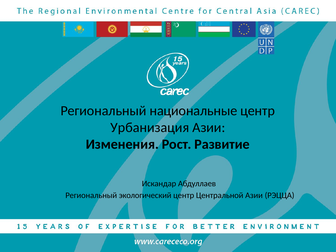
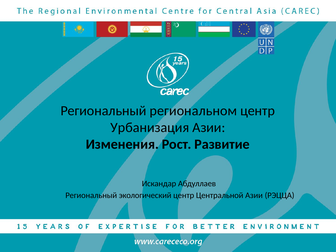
национальные: национальные -> региональном
